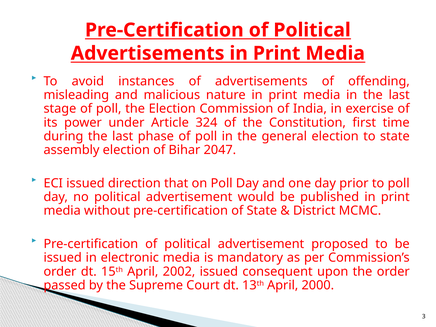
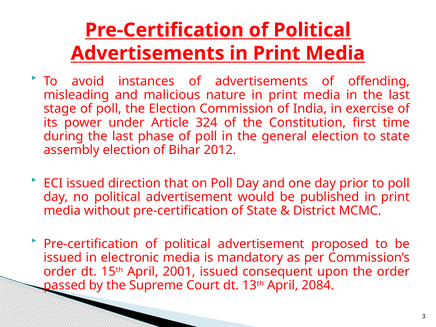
2047: 2047 -> 2012
2002: 2002 -> 2001
2000: 2000 -> 2084
